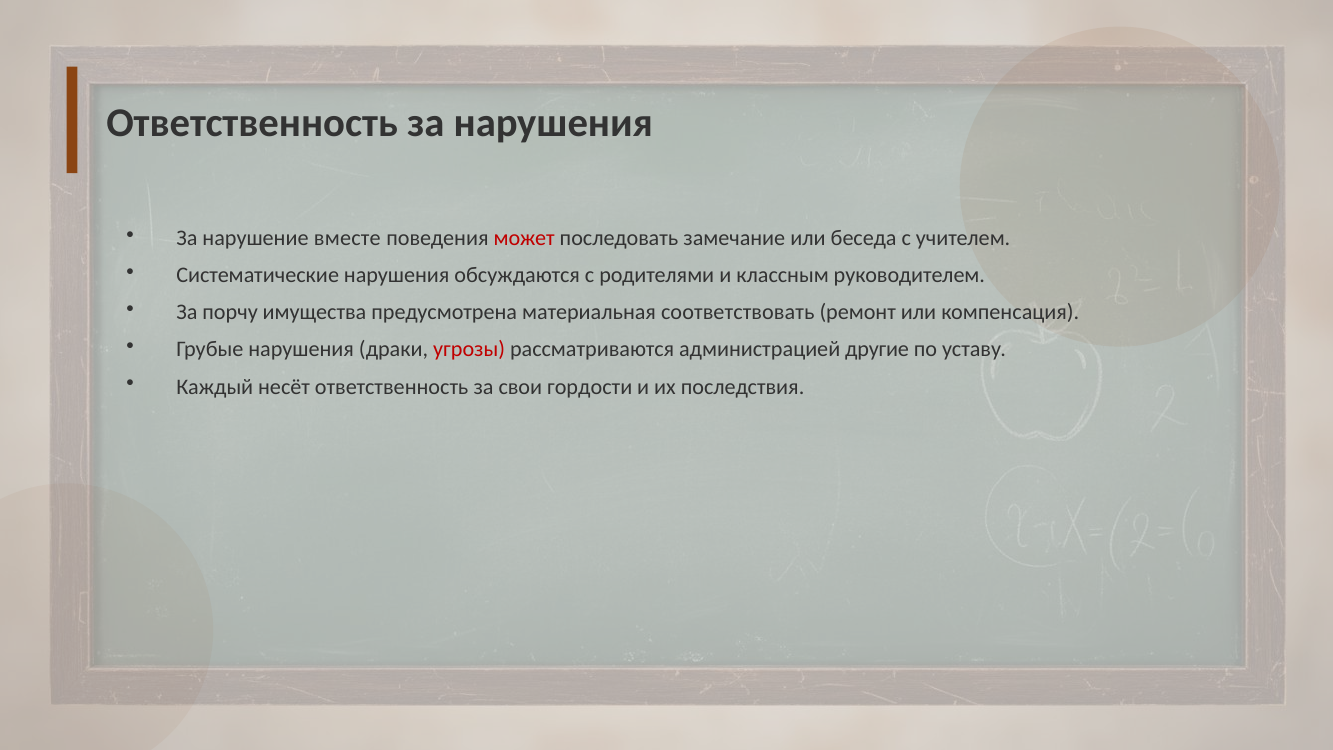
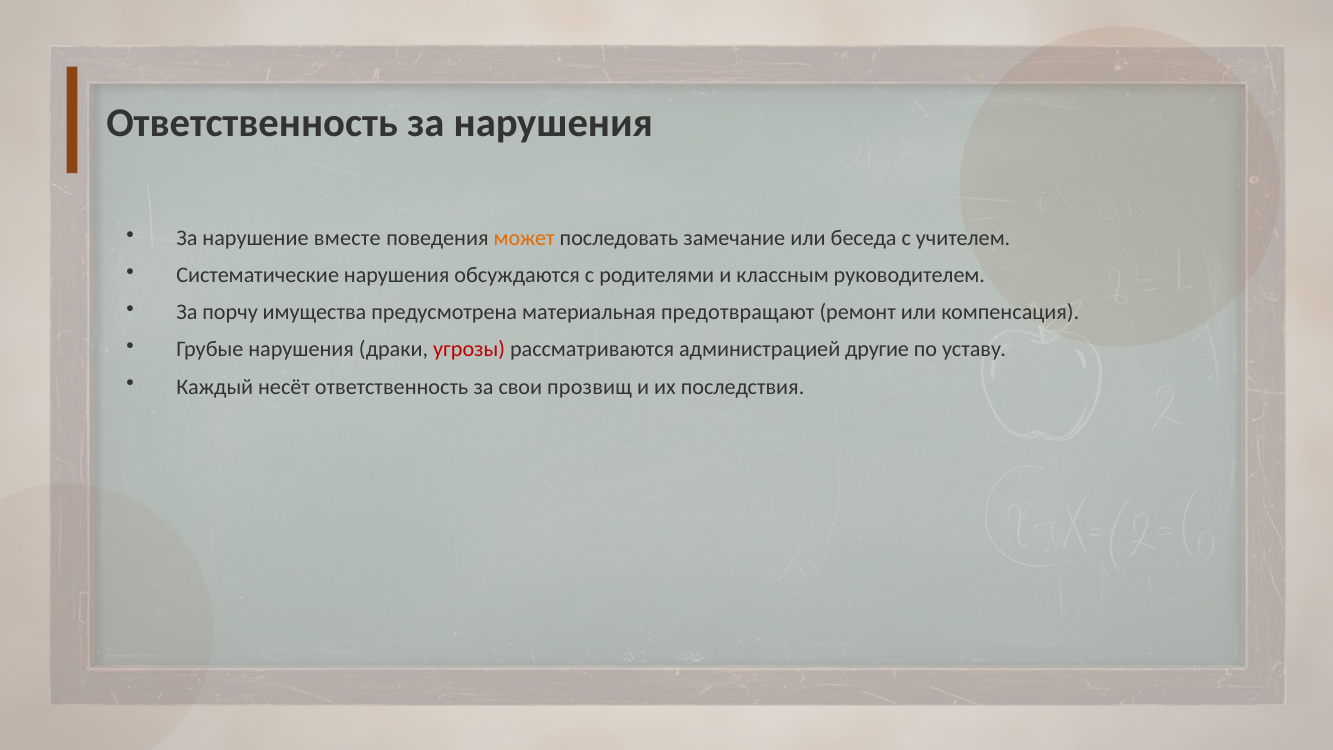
может colour: red -> orange
соответствовать: соответствовать -> предотвращают
гордости: гордости -> прозвищ
